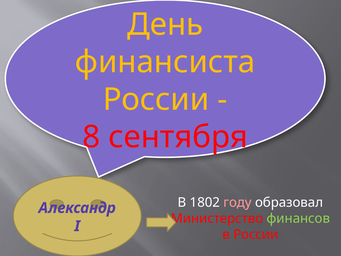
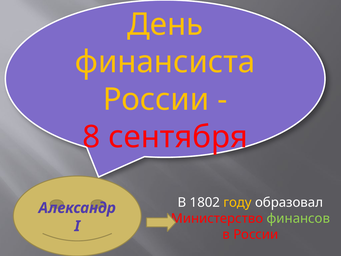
году colour: pink -> yellow
